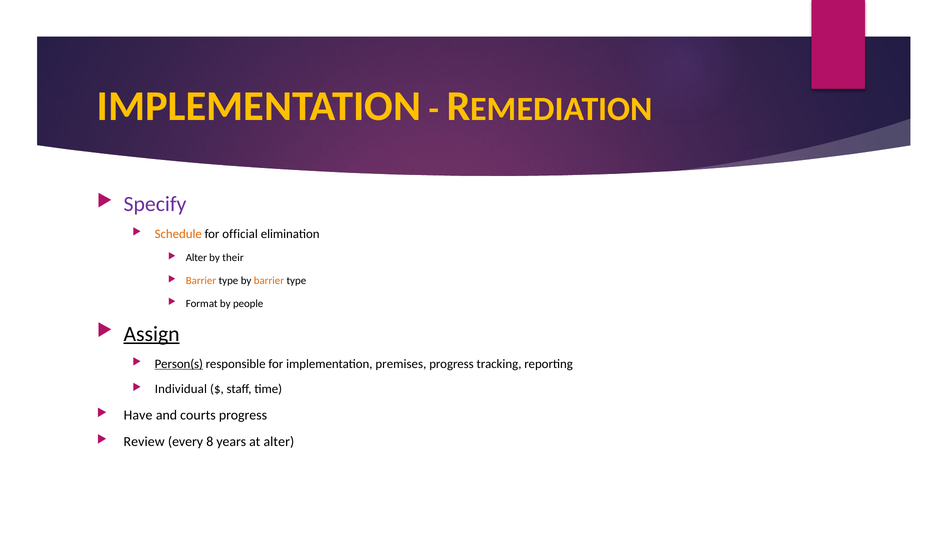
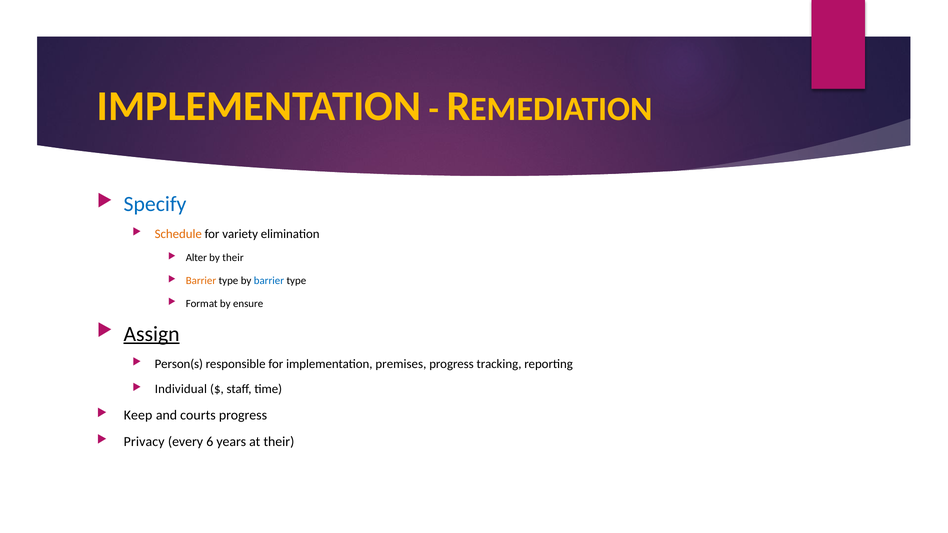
Specify colour: purple -> blue
official: official -> variety
barrier at (269, 281) colour: orange -> blue
people: people -> ensure
Person(s underline: present -> none
Have: Have -> Keep
Review: Review -> Privacy
8: 8 -> 6
at alter: alter -> their
